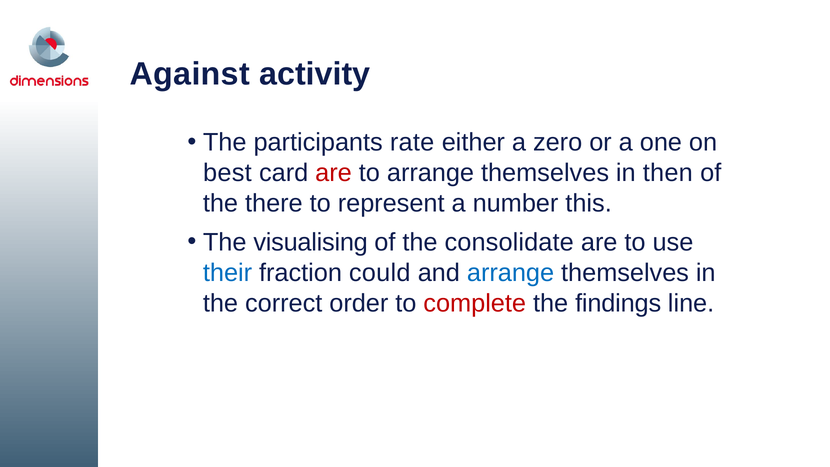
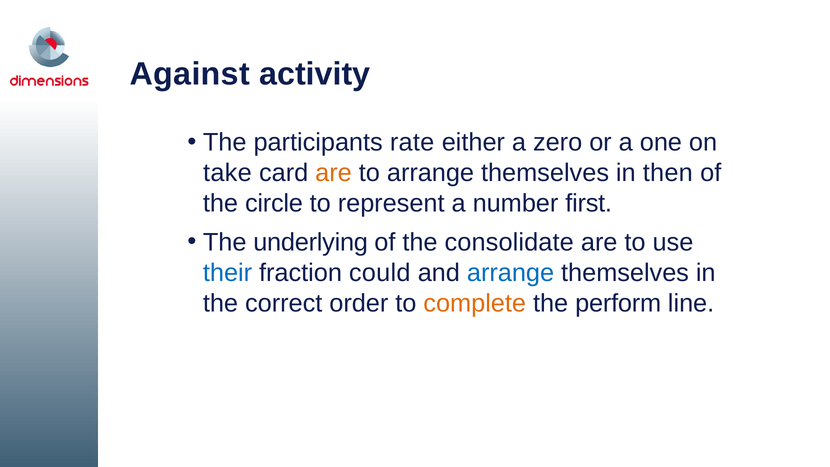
best: best -> take
are at (334, 173) colour: red -> orange
there: there -> circle
this: this -> first
visualising: visualising -> underlying
complete colour: red -> orange
findings: findings -> perform
